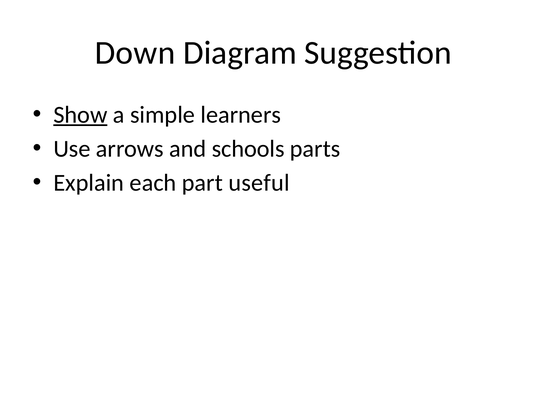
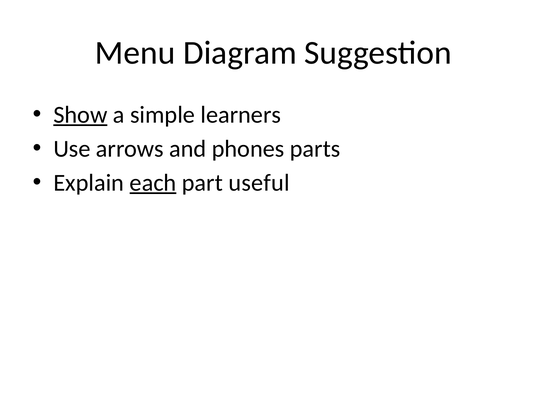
Down: Down -> Menu
schools: schools -> phones
each underline: none -> present
